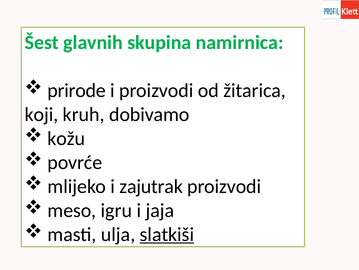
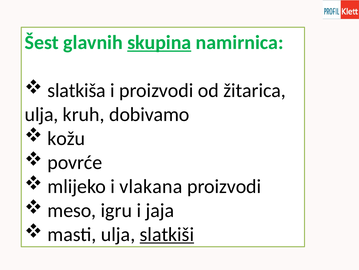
skupina underline: none -> present
prirode: prirode -> slatkiša
koji at (42, 114): koji -> ulja
zajutrak: zajutrak -> vlakana
